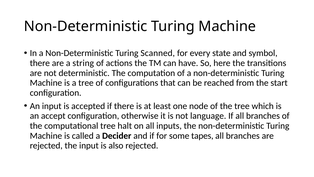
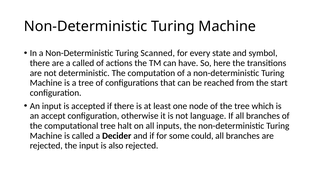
a string: string -> called
tapes: tapes -> could
